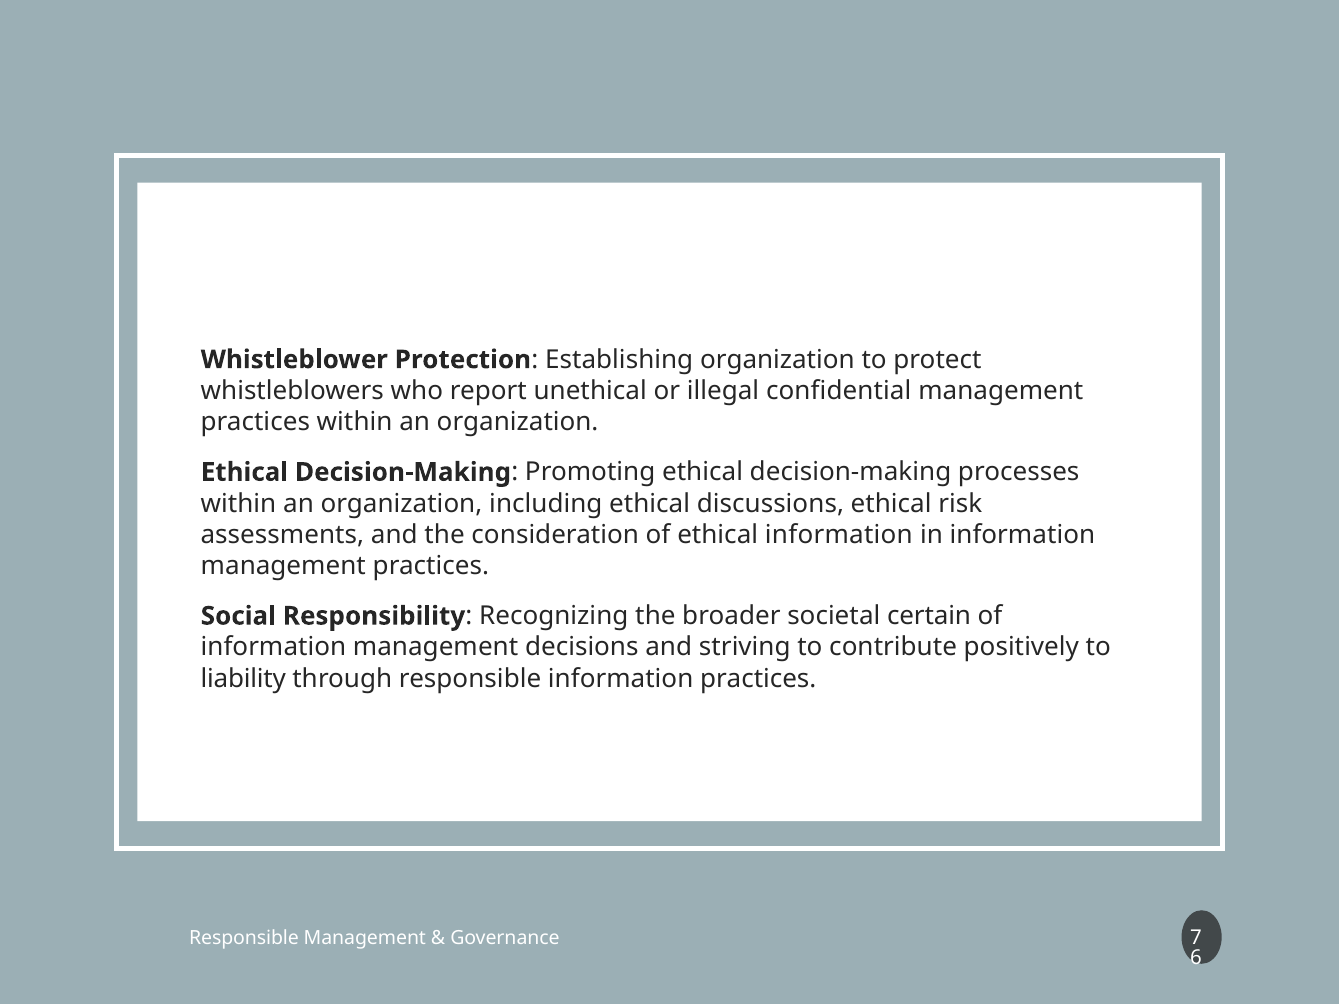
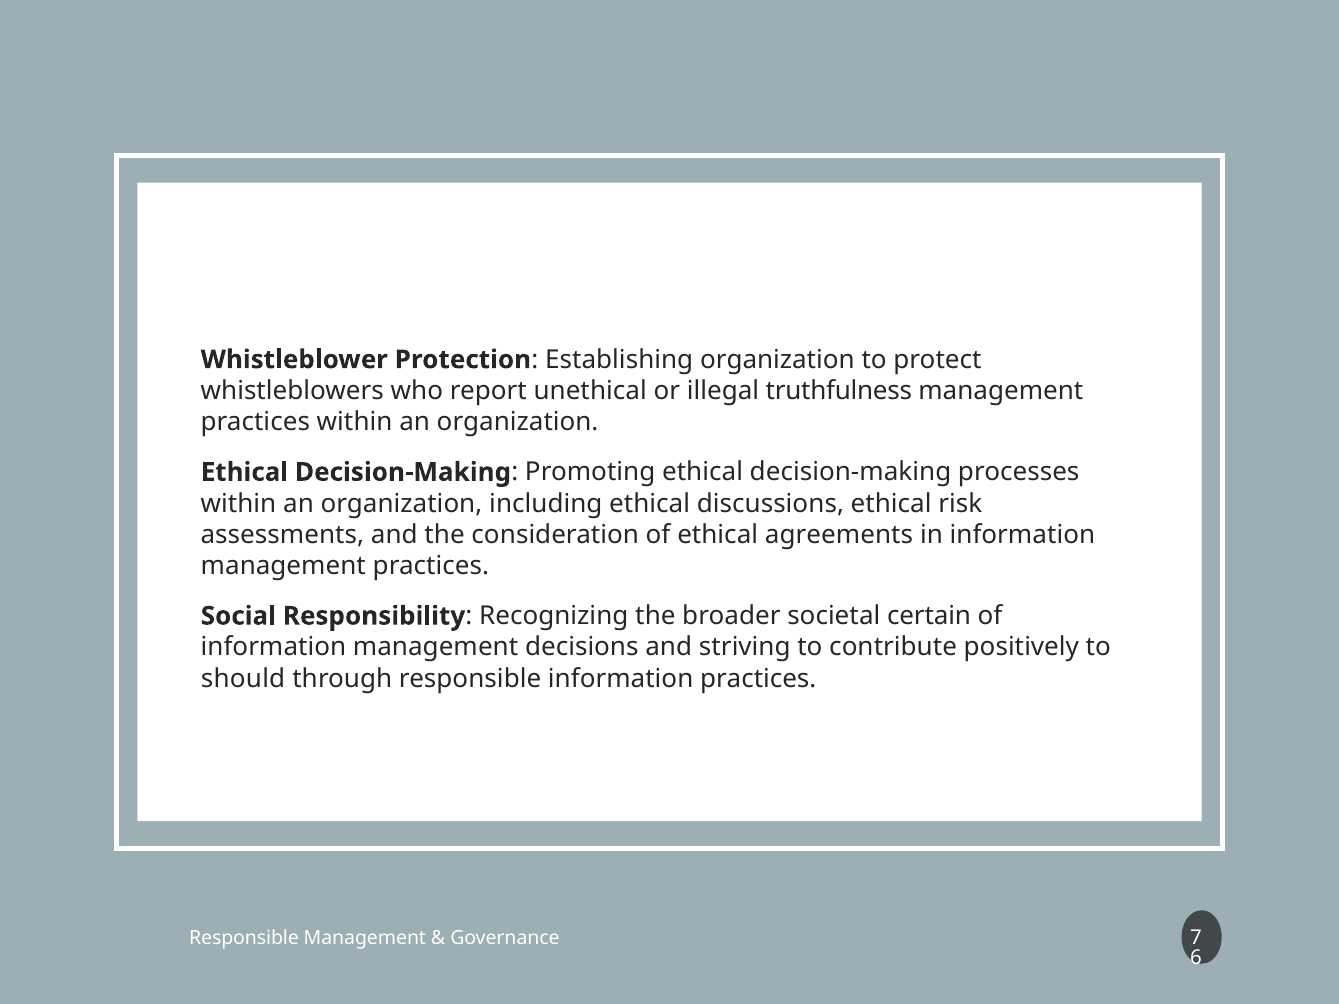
confidential: confidential -> truthfulness
ethical information: information -> agreements
liability: liability -> should
